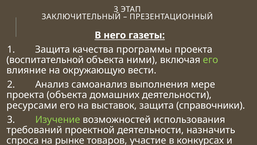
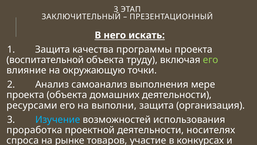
газеты: газеты -> искать
ними: ними -> труду
вести: вести -> точки
на выставок: выставок -> выполни
справочники: справочники -> организация
Изучение colour: light green -> light blue
требований: требований -> проработка
назначить: назначить -> носителях
